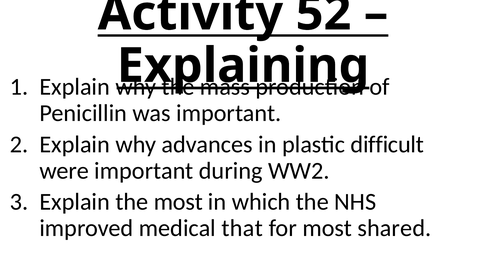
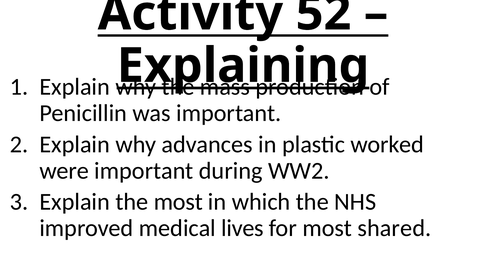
difficult: difficult -> worked
that: that -> lives
